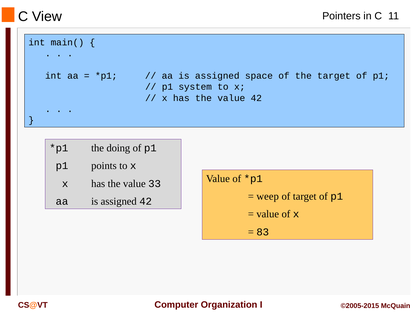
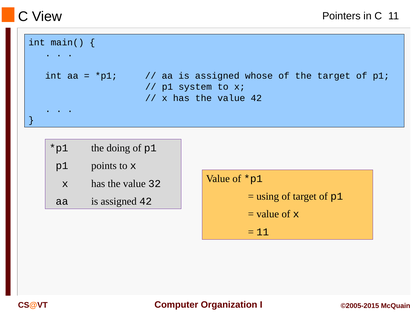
space: space -> whose
33: 33 -> 32
weep: weep -> using
83 at (263, 232): 83 -> 11
